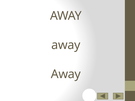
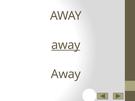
away at (66, 45) underline: none -> present
